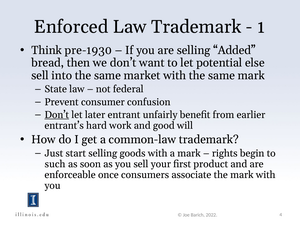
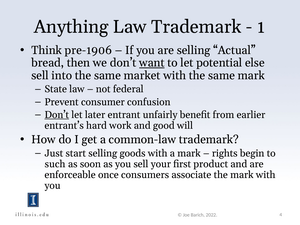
Enforced: Enforced -> Anything
pre-1930: pre-1930 -> pre-1906
Added: Added -> Actual
want underline: none -> present
